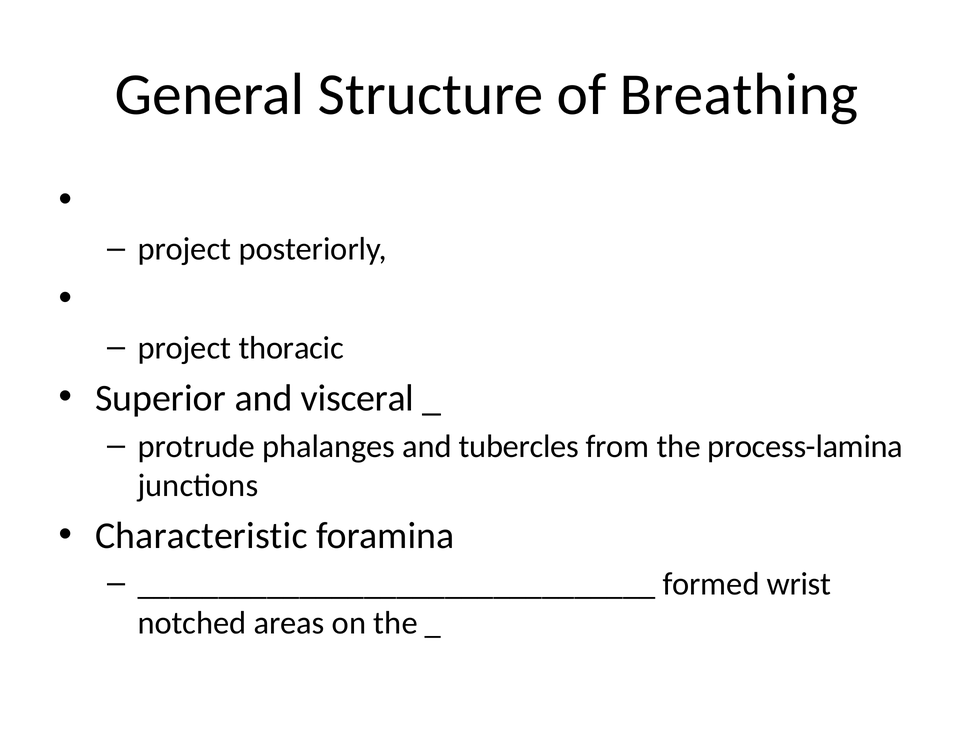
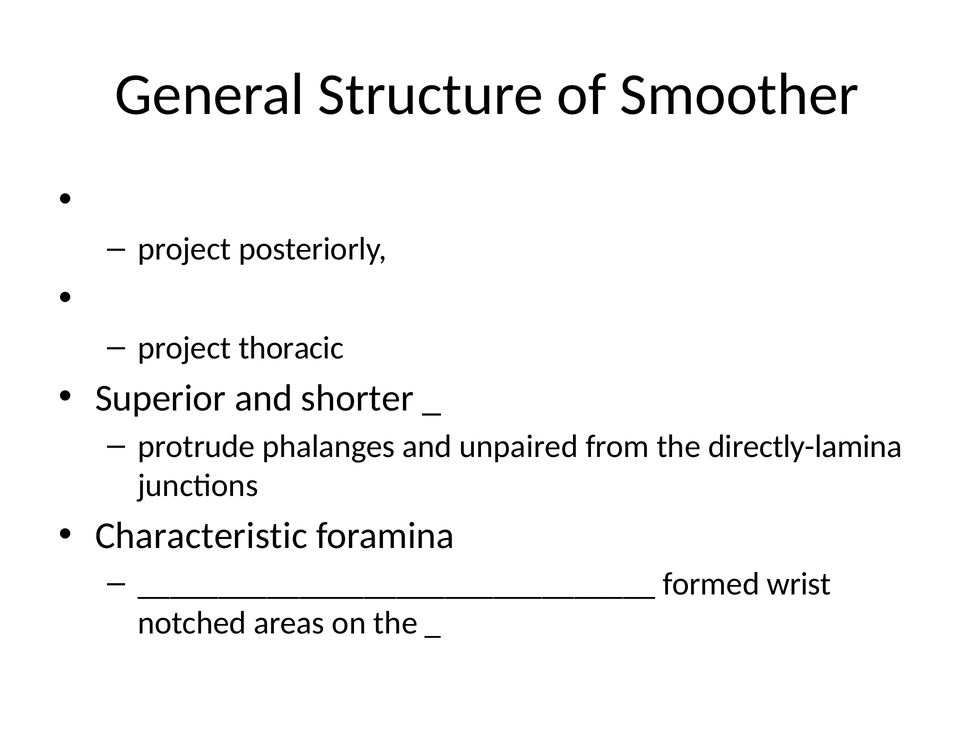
Breathing: Breathing -> Smoother
visceral: visceral -> shorter
tubercles: tubercles -> unpaired
process-lamina: process-lamina -> directly-lamina
